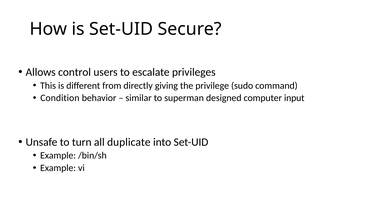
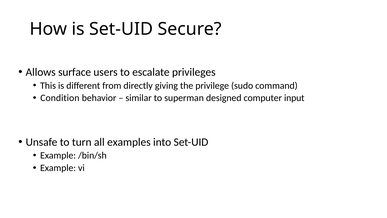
control: control -> surface
duplicate: duplicate -> examples
